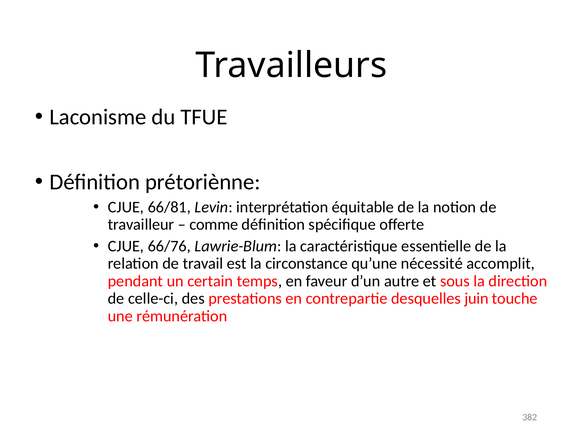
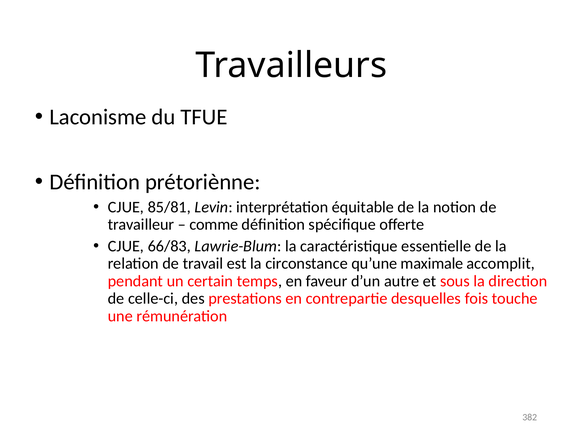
66/81: 66/81 -> 85/81
66/76: 66/76 -> 66/83
nécessité: nécessité -> maximale
juin: juin -> fois
